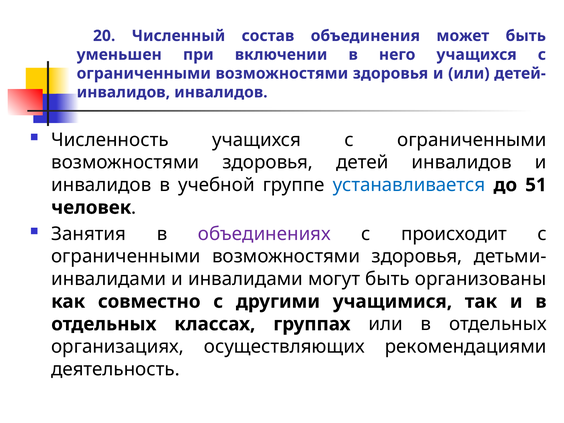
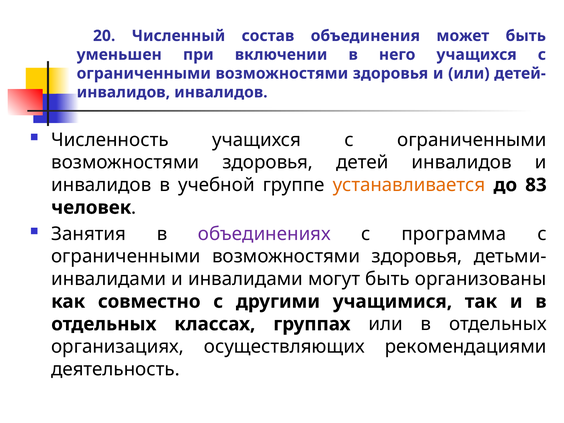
устанавливается colour: blue -> orange
51: 51 -> 83
происходит: происходит -> программа
